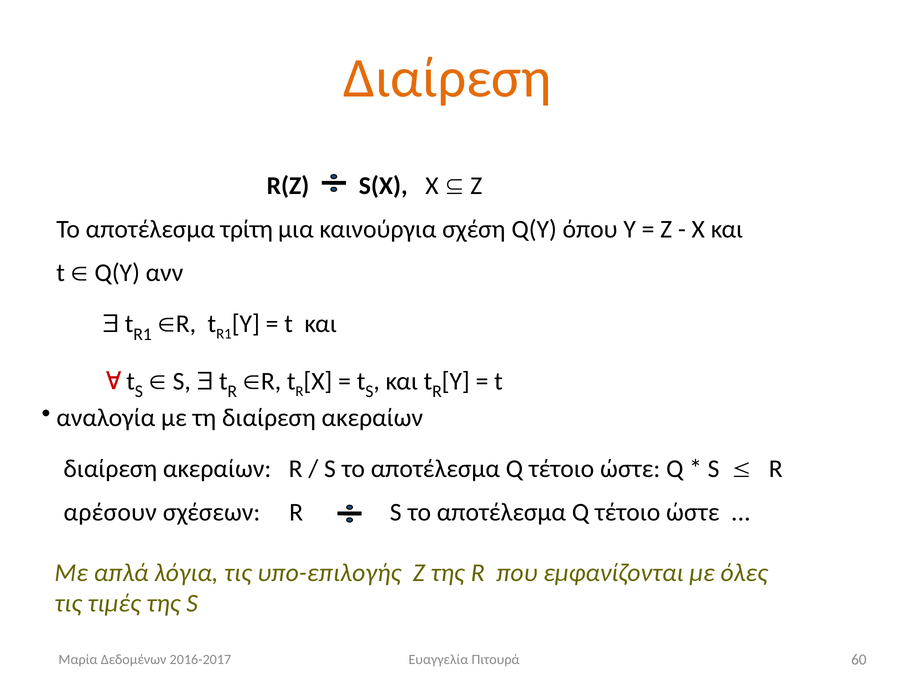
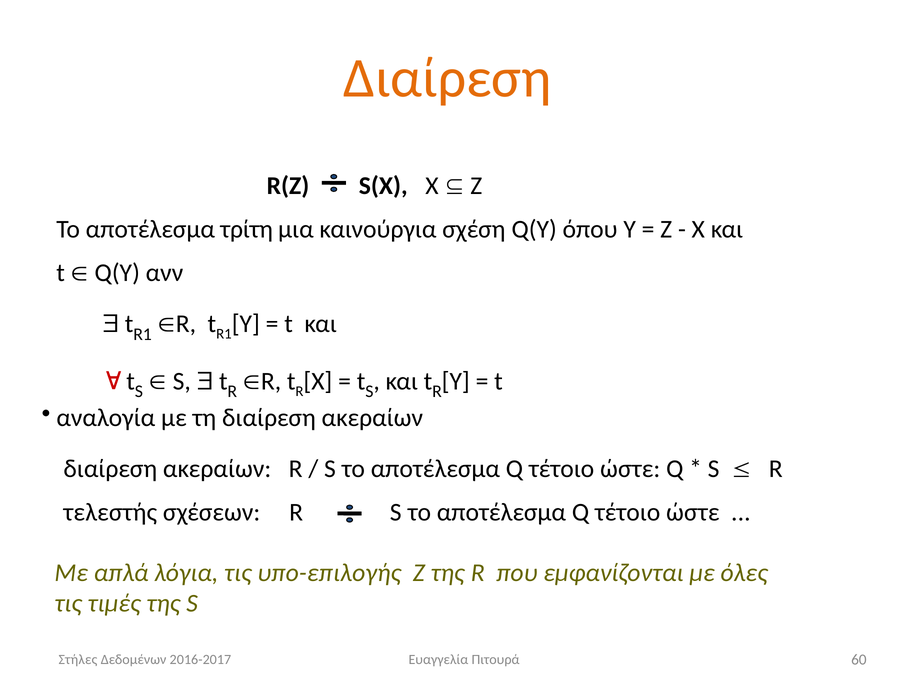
αρέσουν: αρέσουν -> τελεστής
Μαρία: Μαρία -> Στήλες
